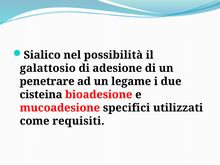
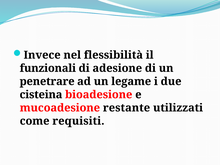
Sialico: Sialico -> Invece
possibilità: possibilità -> flessibilità
galattosio: galattosio -> funzionali
specifici: specifici -> restante
